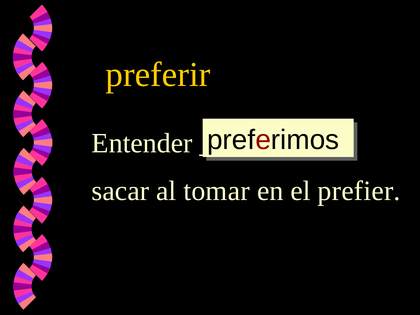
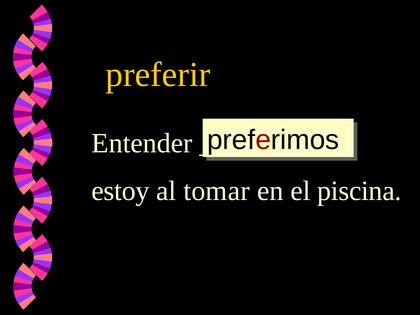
sacar: sacar -> estoy
prefier: prefier -> piscina
